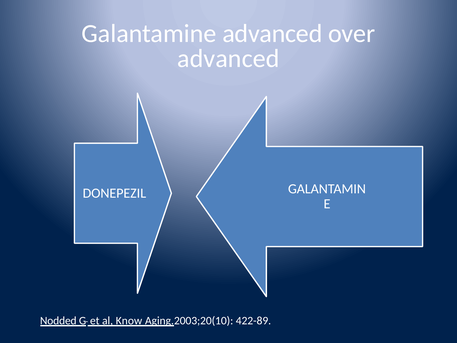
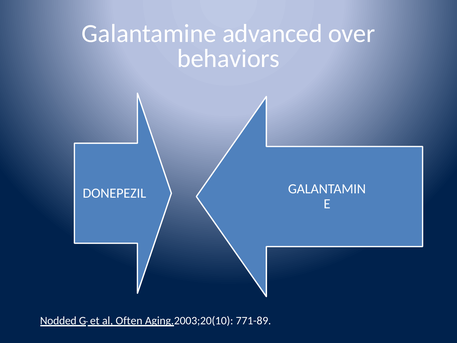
advanced at (228, 59): advanced -> behaviors
Know: Know -> Often
422-89: 422-89 -> 771-89
